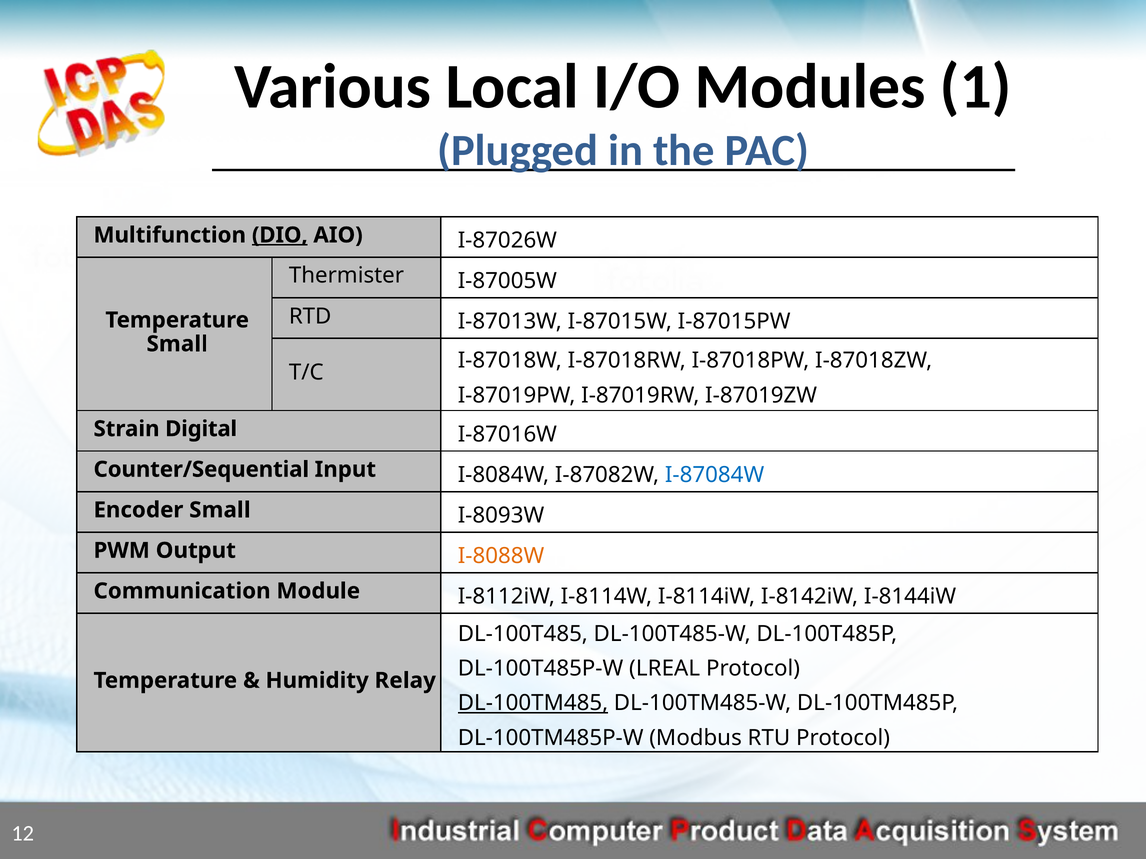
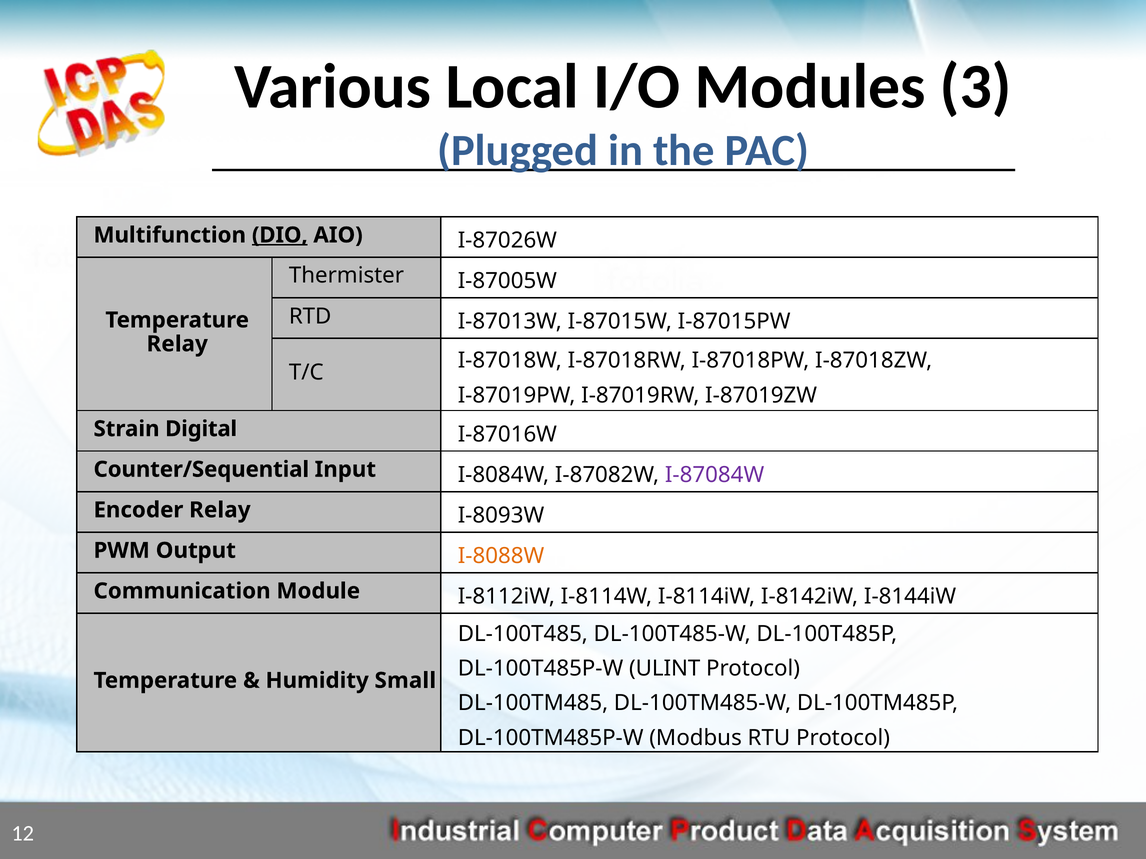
1: 1 -> 3
Small at (177, 344): Small -> Relay
I-87084W colour: blue -> purple
Encoder Small: Small -> Relay
LREAL: LREAL -> ULINT
Relay: Relay -> Small
DL-100TM485 underline: present -> none
